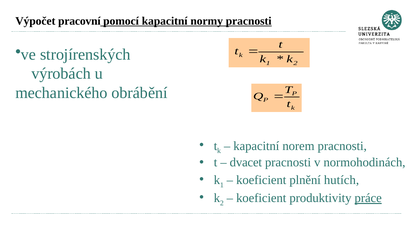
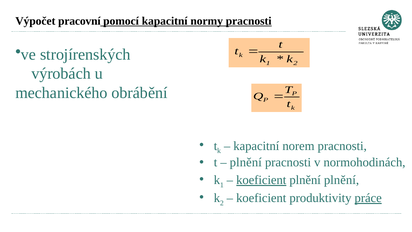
dvacet at (246, 162): dvacet -> plnění
koeficient at (261, 180) underline: none -> present
plnění hutích: hutích -> plnění
